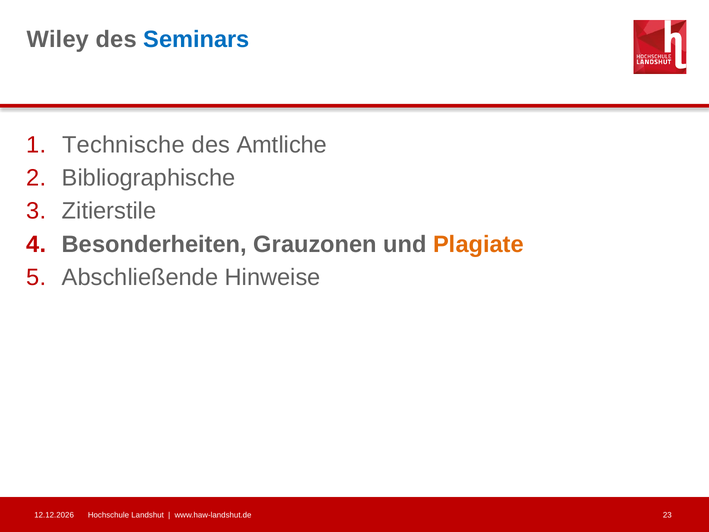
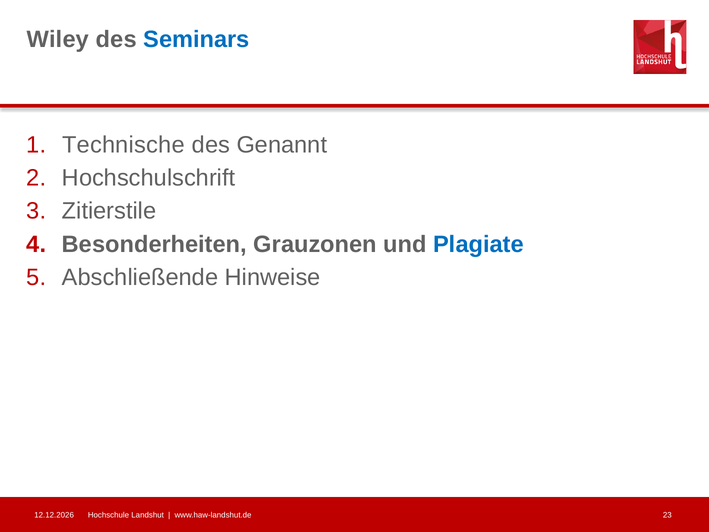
Amtliche: Amtliche -> Genannt
Bibliographische: Bibliographische -> Hochschulschrift
Plagiate colour: orange -> blue
